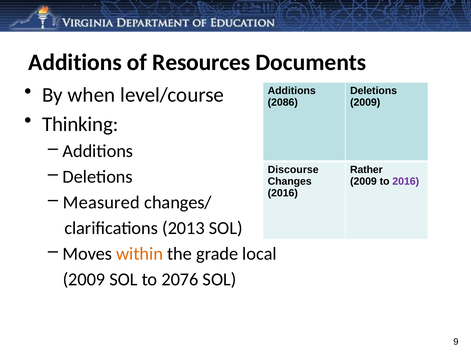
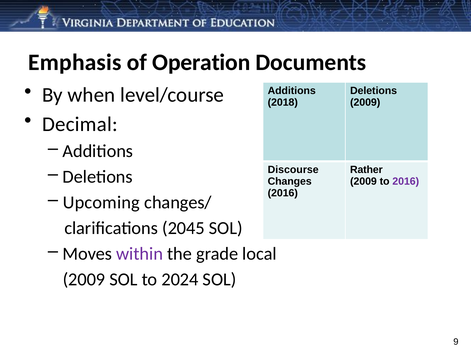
Additions at (75, 62): Additions -> Emphasis
Resources: Resources -> Operation
2086: 2086 -> 2018
Thinking: Thinking -> Decimal
Measured: Measured -> Upcoming
2013: 2013 -> 2045
within colour: orange -> purple
2076: 2076 -> 2024
